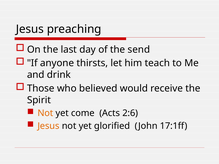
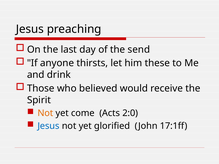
teach: teach -> these
2:6: 2:6 -> 2:0
Jesus at (49, 126) colour: orange -> blue
